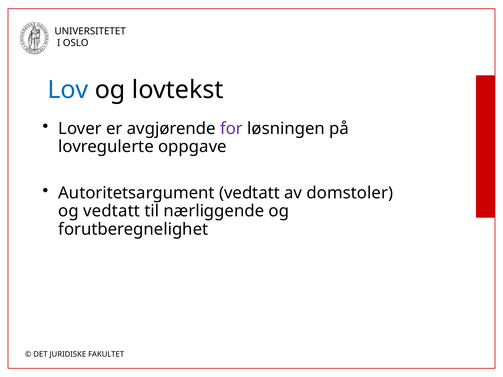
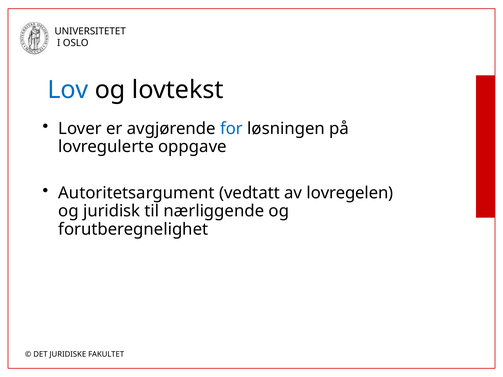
for colour: purple -> blue
domstoler: domstoler -> lovregelen
og vedtatt: vedtatt -> juridisk
